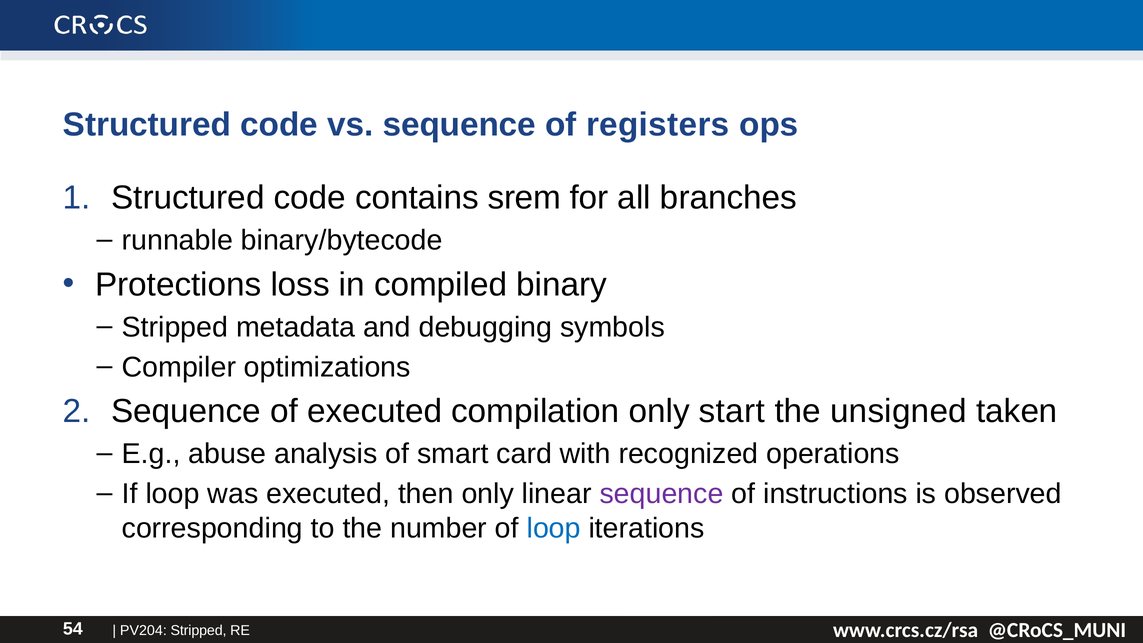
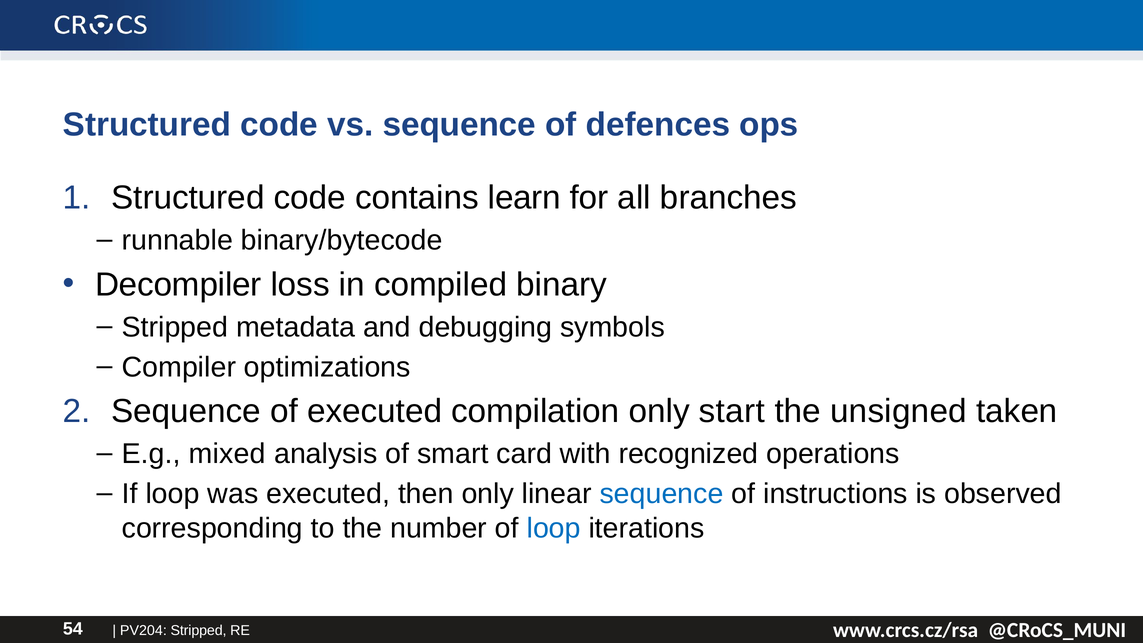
registers: registers -> defences
srem: srem -> learn
Protections: Protections -> Decompiler
abuse: abuse -> mixed
sequence at (662, 494) colour: purple -> blue
